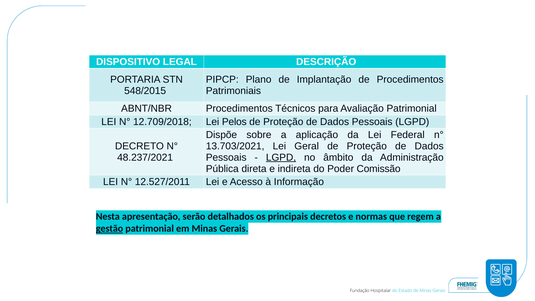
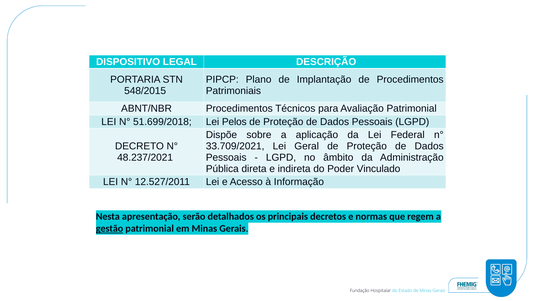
12.709/2018: 12.709/2018 -> 51.699/2018
13.703/2021: 13.703/2021 -> 33.709/2021
LGPD at (281, 157) underline: present -> none
Comissão: Comissão -> Vinculado
